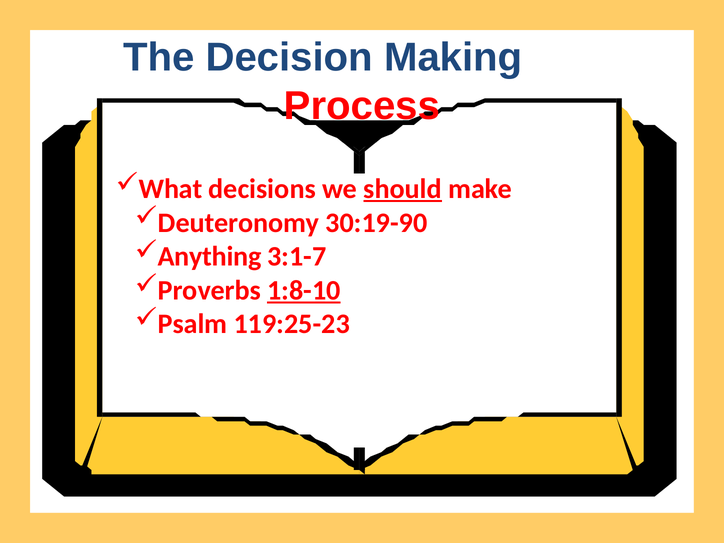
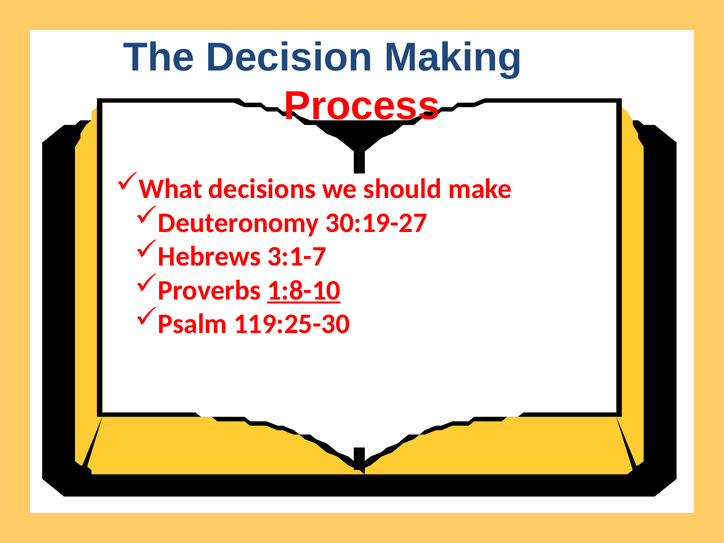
should underline: present -> none
30:19-90: 30:19-90 -> 30:19-27
Anything: Anything -> Hebrews
119:25-23: 119:25-23 -> 119:25-30
